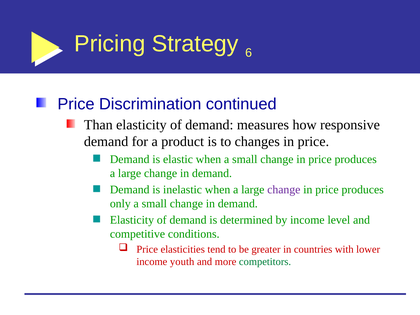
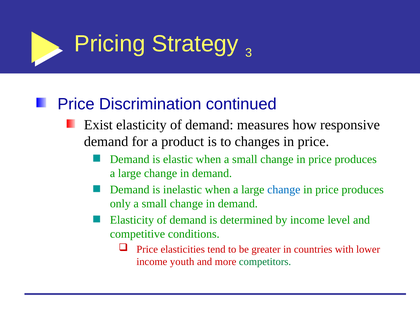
6: 6 -> 3
Than: Than -> Exist
change at (284, 190) colour: purple -> blue
